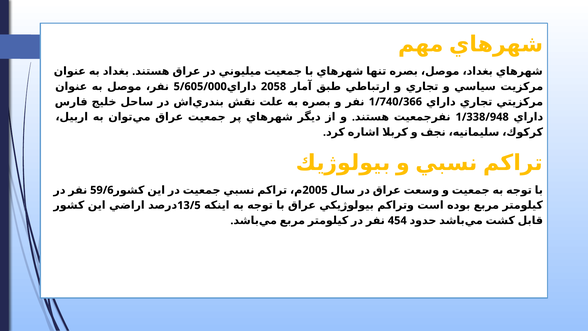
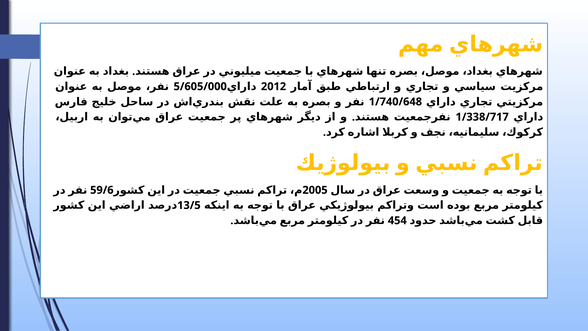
2058: 2058 -> 2012
1/740/366: 1/740/366 -> 1/740/648
1/338/948: 1/338/948 -> 1/338/717
